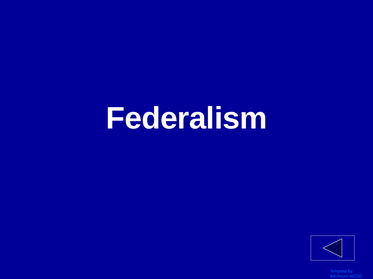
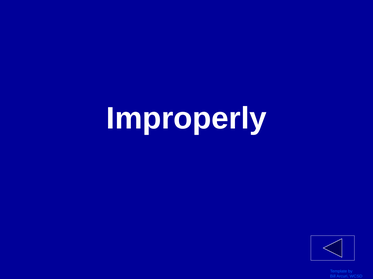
Federalism: Federalism -> Improperly
